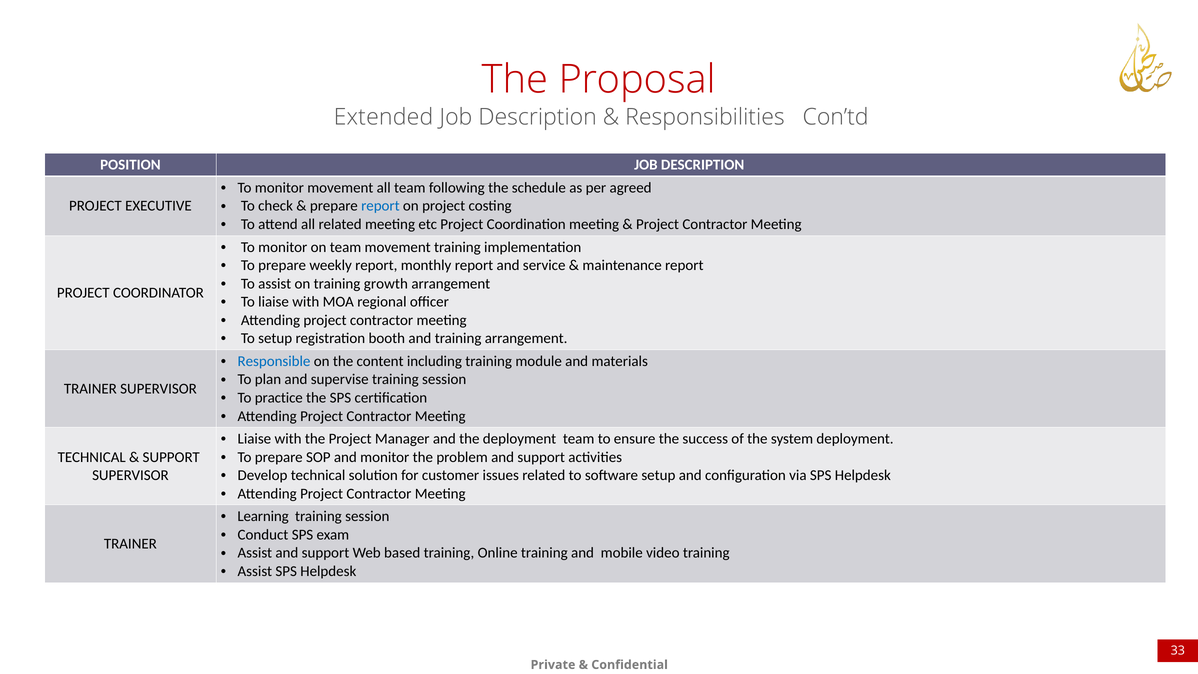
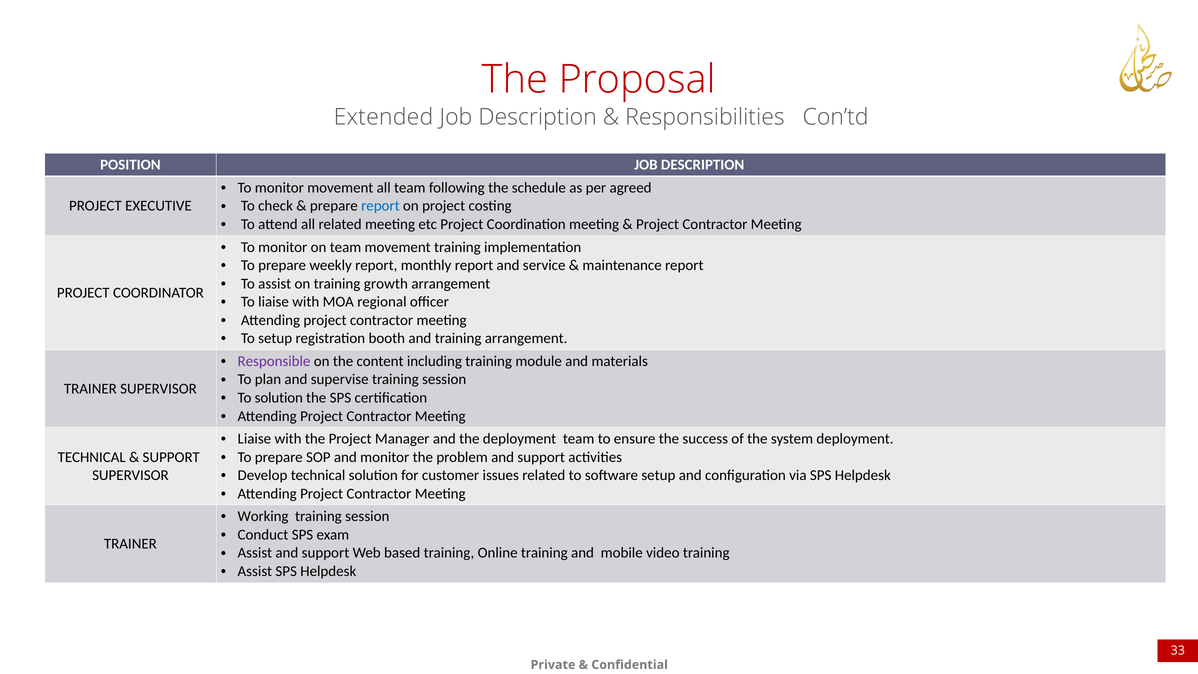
Responsible colour: blue -> purple
To practice: practice -> solution
Learning: Learning -> Working
